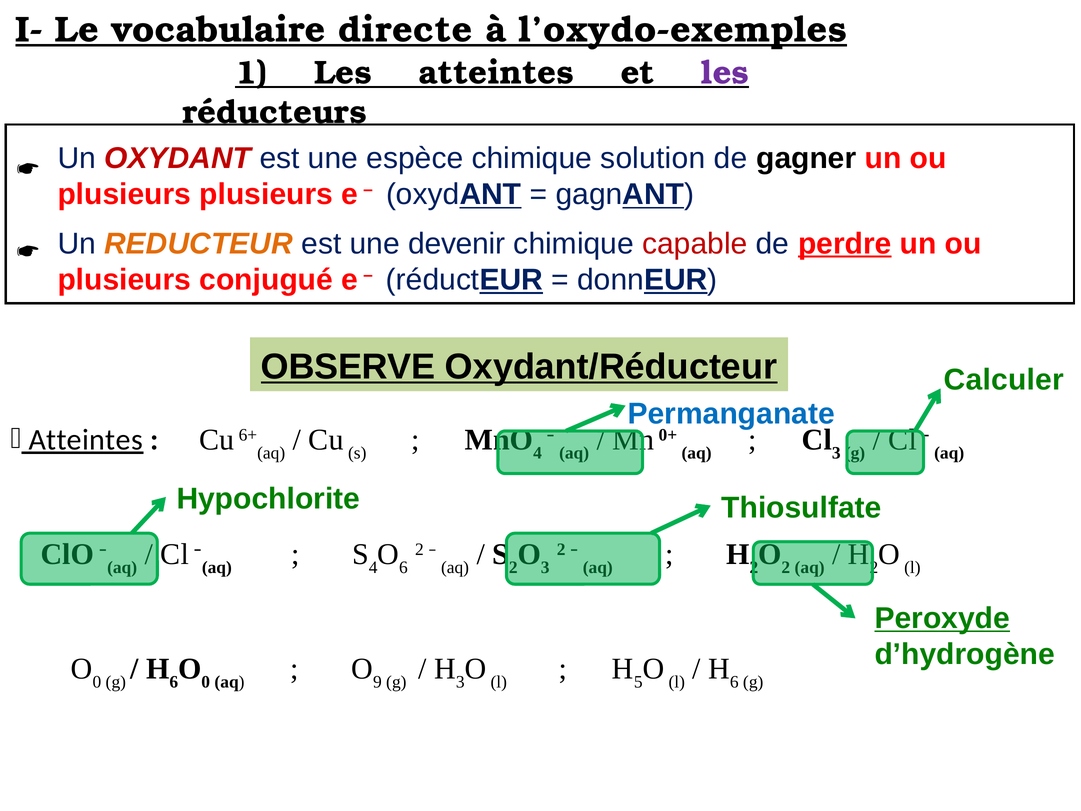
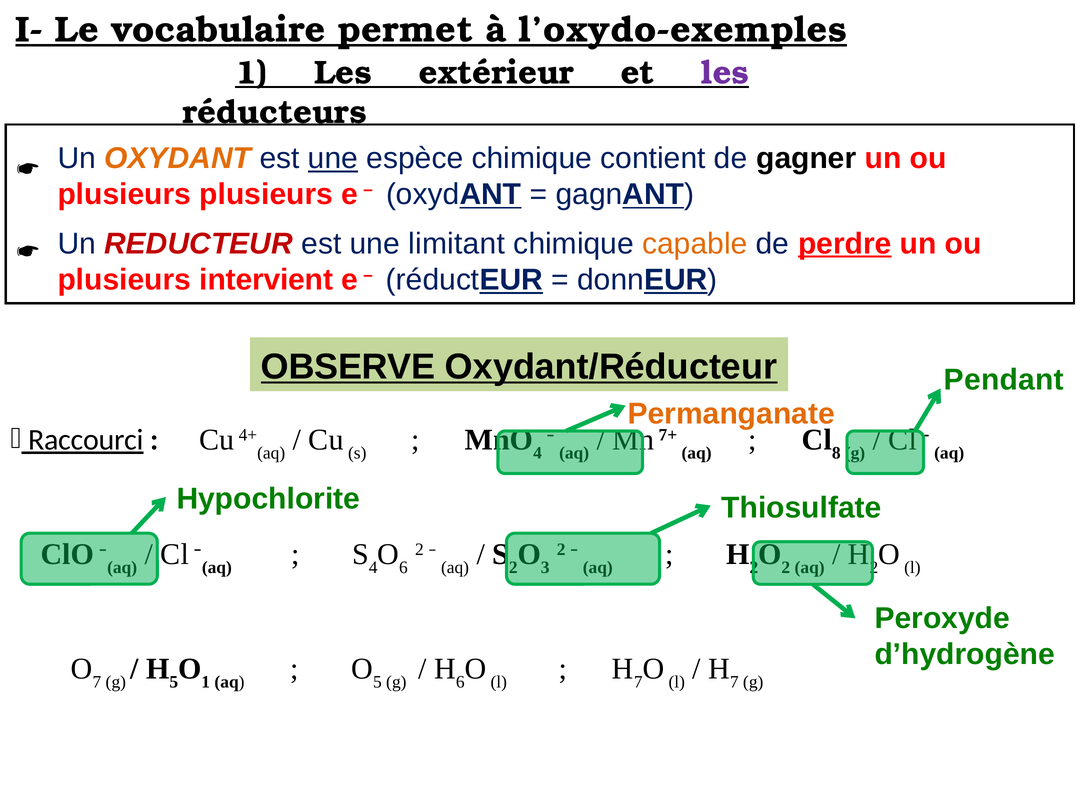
directe: directe -> permet
Les atteintes: atteintes -> extérieur
OXYDANT at (178, 158) colour: red -> orange
une at (333, 158) underline: none -> present
solution: solution -> contient
REDUCTEUR colour: orange -> red
devenir: devenir -> limitant
capable colour: red -> orange
conjugué: conjugué -> intervient
Calculer: Calculer -> Pendant
Permanganate colour: blue -> orange
Atteintes at (86, 440): Atteintes -> Raccourci
6+: 6+ -> 4+
0+: 0+ -> 7+
Cl 3: 3 -> 8
Peroxyde underline: present -> none
0 at (97, 682): 0 -> 7
6 at (174, 682): 6 -> 5
0 at (206, 682): 0 -> 1
9 at (377, 682): 9 -> 5
3 at (460, 682): 3 -> 6
5 at (638, 682): 5 -> 7
6 at (734, 682): 6 -> 7
